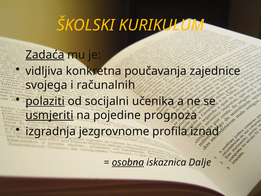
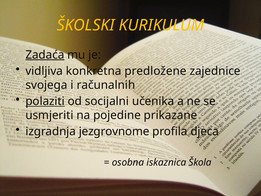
poučavanja: poučavanja -> predložene
usmjeriti underline: present -> none
prognoza: prognoza -> prikazane
iznad: iznad -> djeca
osobna underline: present -> none
Dalje: Dalje -> Škola
